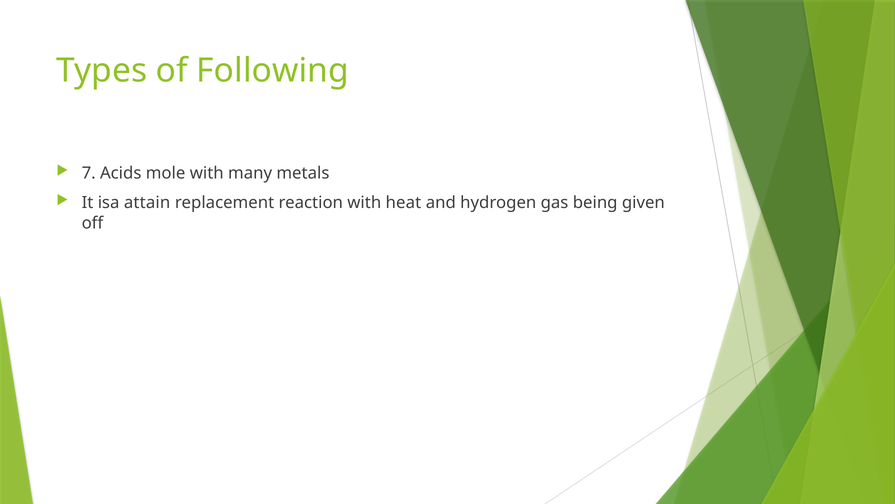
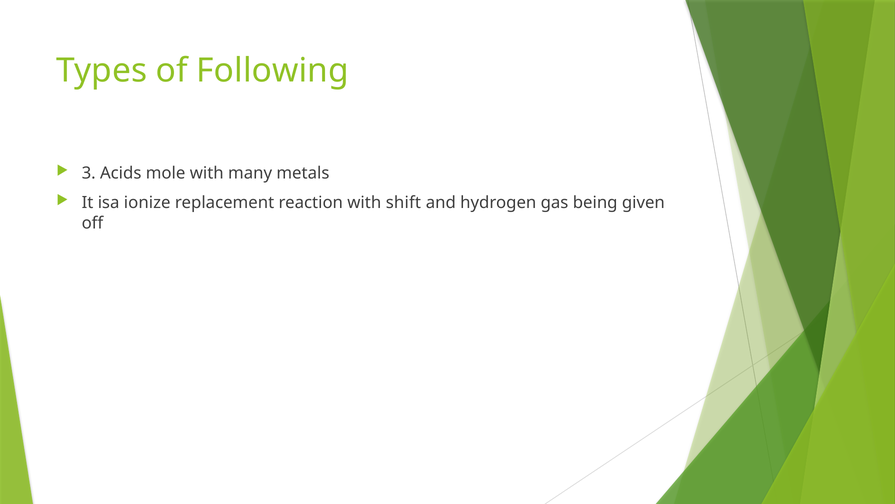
7: 7 -> 3
attain: attain -> ionize
heat: heat -> shift
